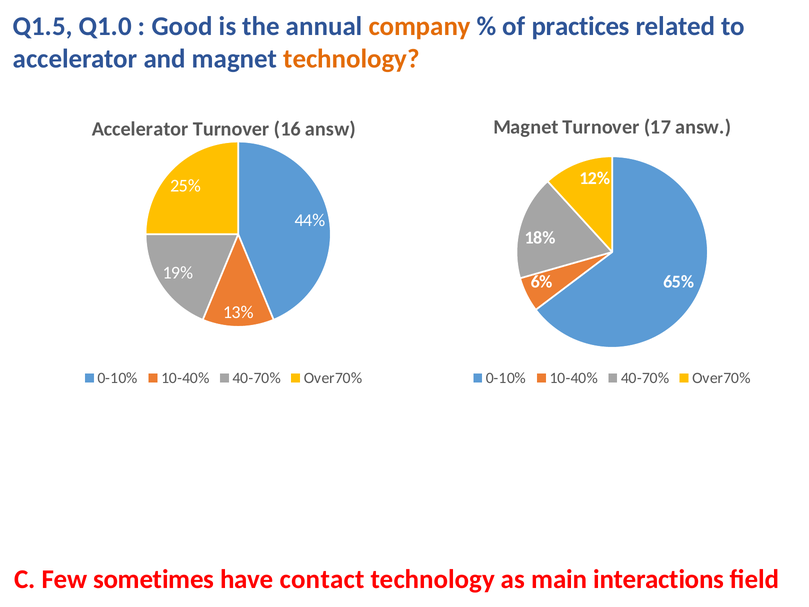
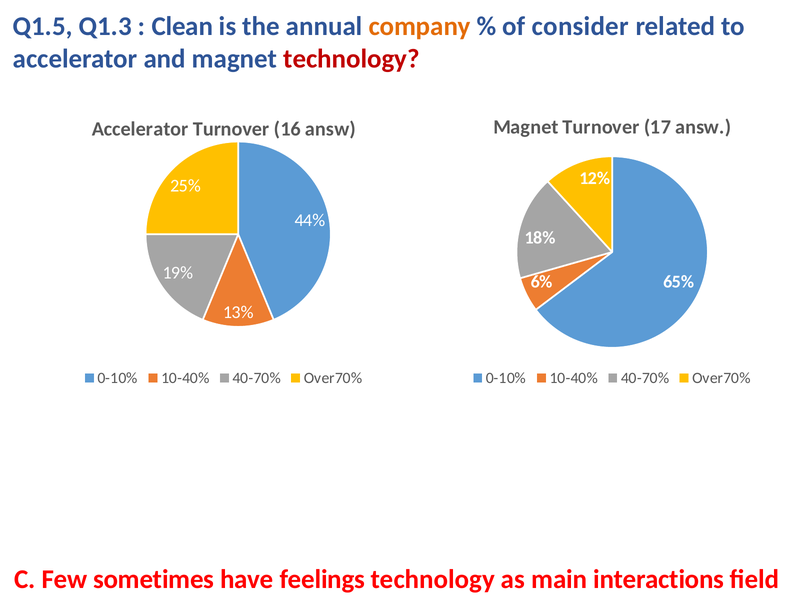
Q1.0: Q1.0 -> Q1.3
Good: Good -> Clean
practices: practices -> consider
technology at (351, 59) colour: orange -> red
contact: contact -> feelings
